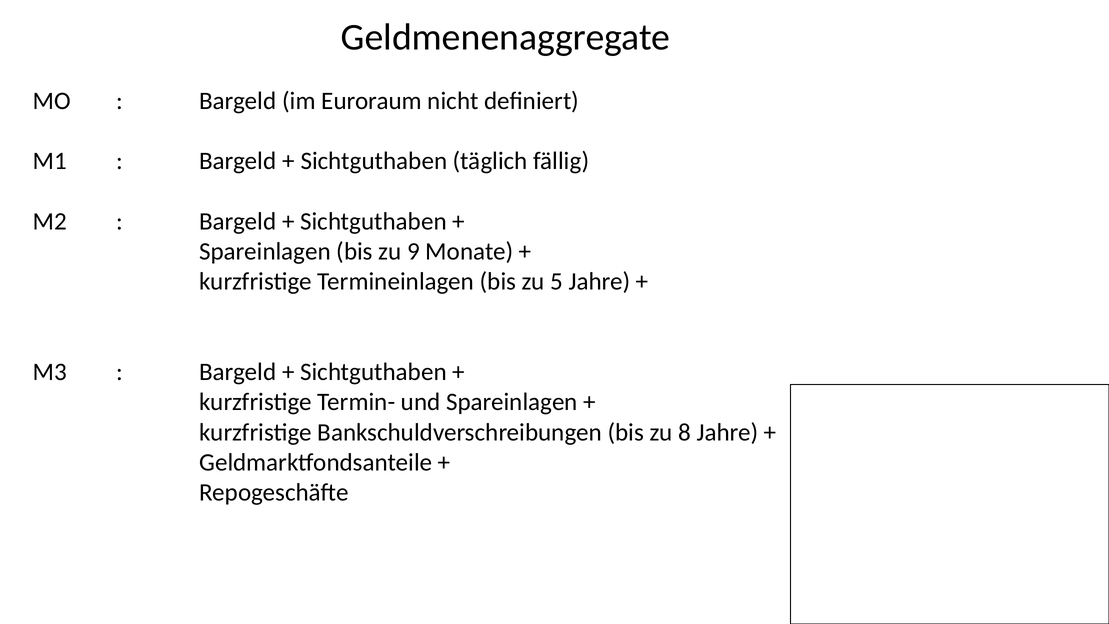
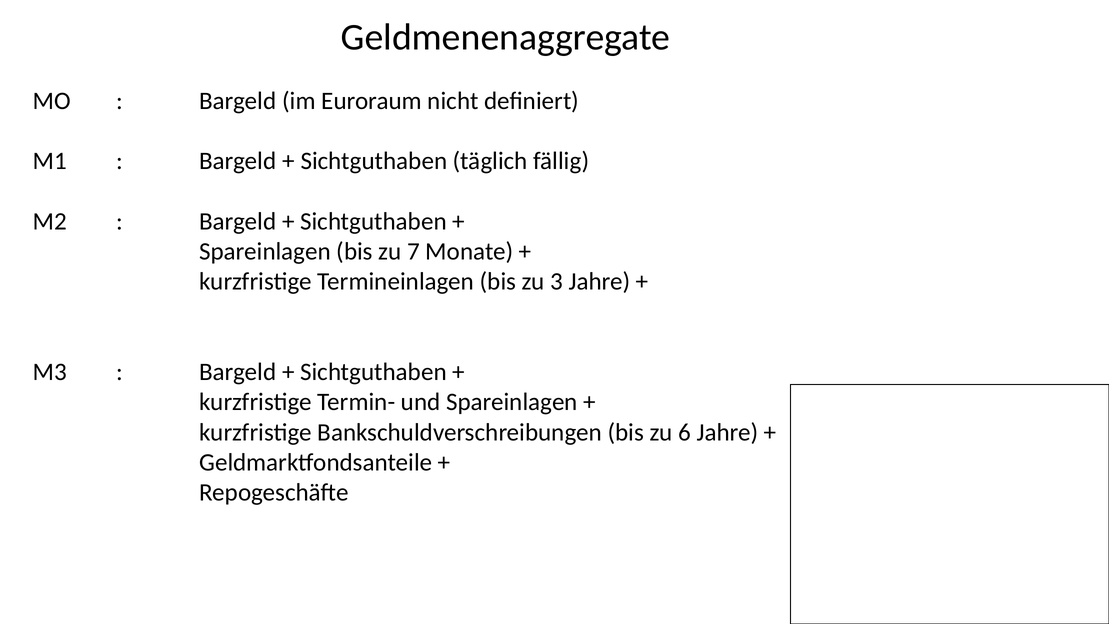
9: 9 -> 7
5: 5 -> 3
8: 8 -> 6
